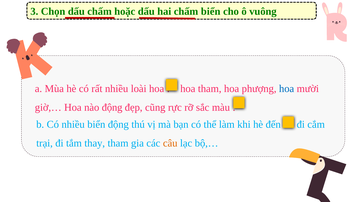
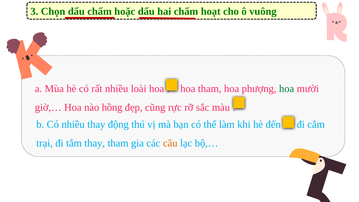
chấm biển: biển -> hoạt
hoa at (287, 89) colour: blue -> green
nào động: động -> hồng
nhiều biển: biển -> thay
